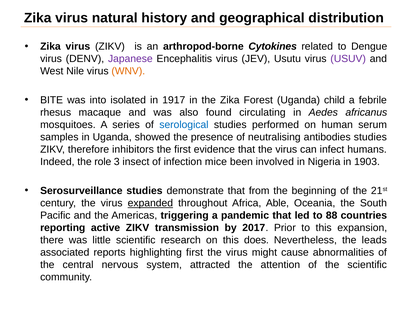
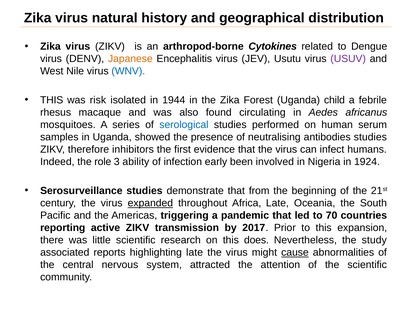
Japanese colour: purple -> orange
WNV colour: orange -> blue
BITE at (52, 100): BITE -> THIS
into: into -> risk
1917: 1917 -> 1944
insect: insect -> ability
mice: mice -> early
1903: 1903 -> 1924
Africa Able: Able -> Late
88: 88 -> 70
leads: leads -> study
highlighting first: first -> late
cause underline: none -> present
